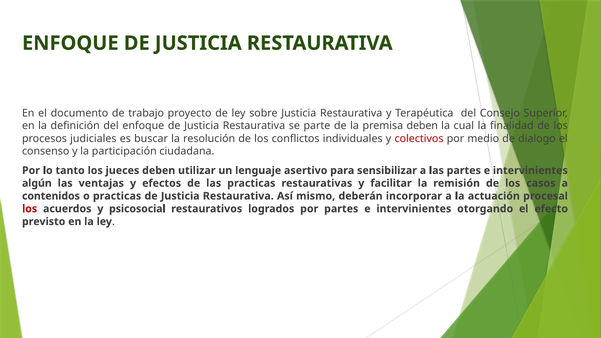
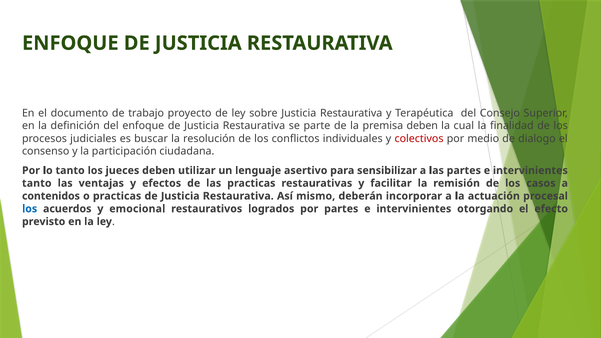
algún at (37, 183): algún -> tanto
los at (30, 209) colour: red -> blue
psicosocial: psicosocial -> emocional
